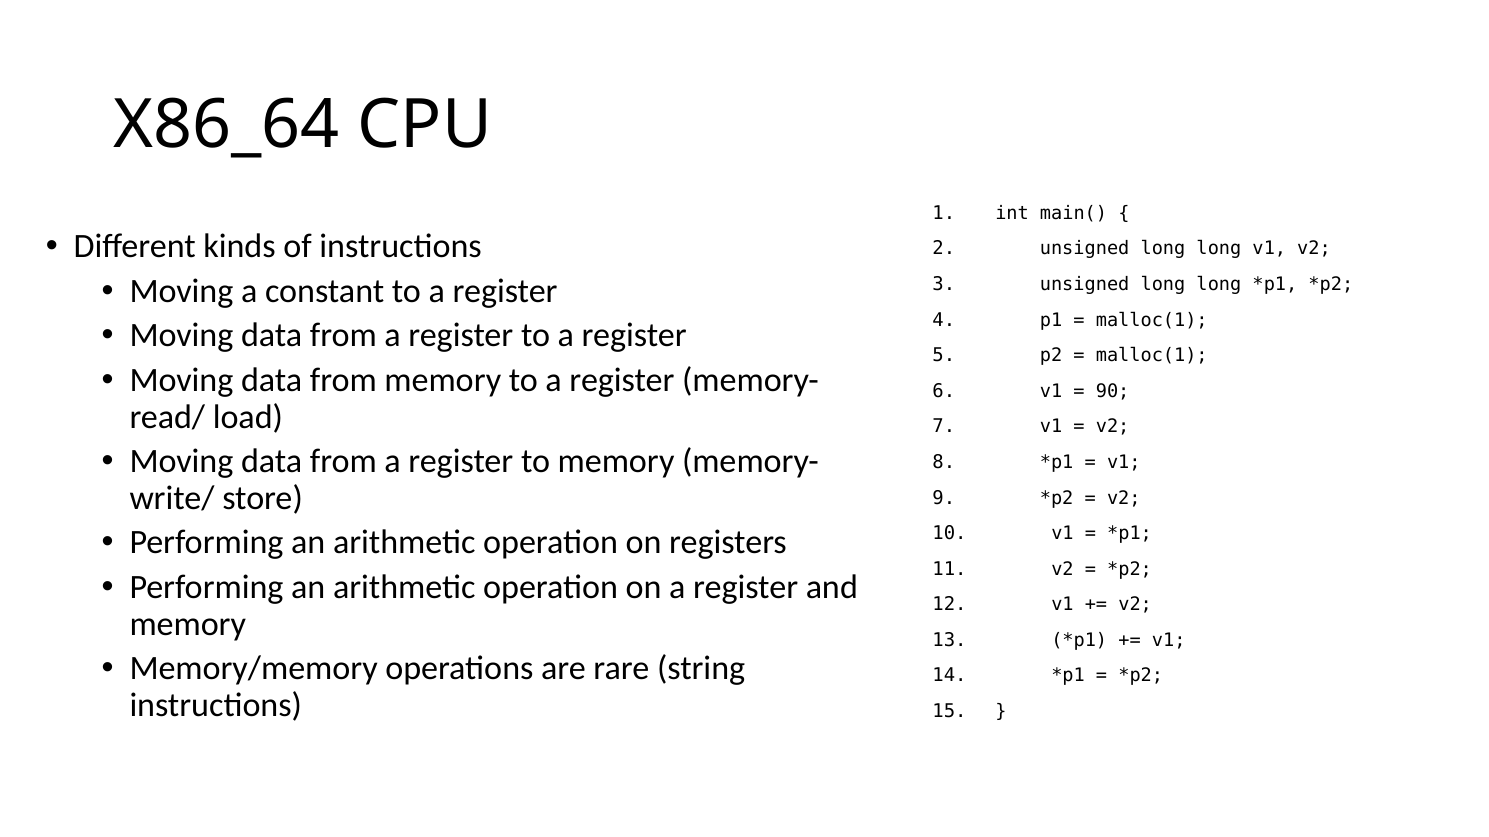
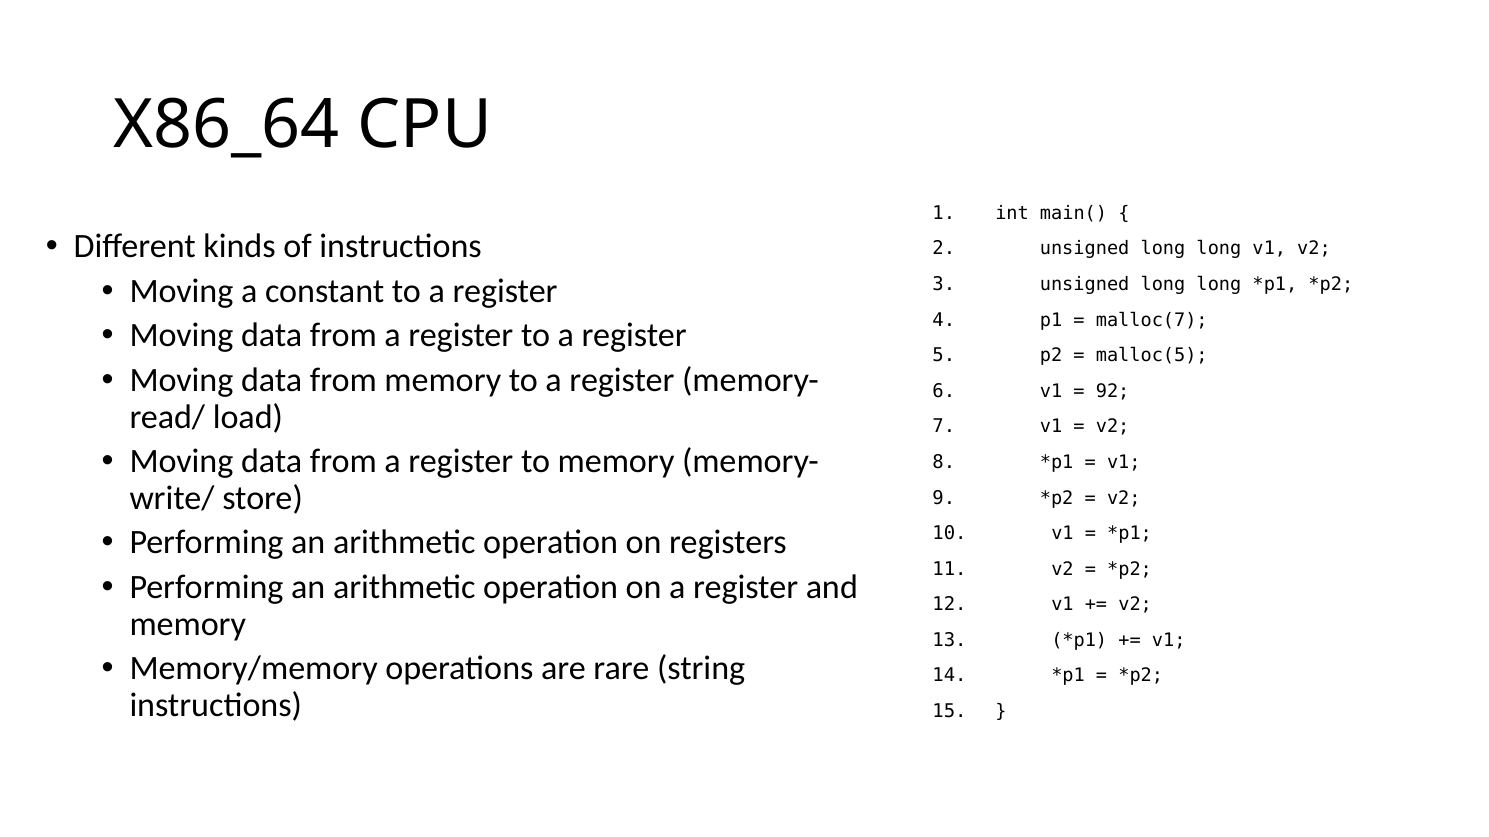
malloc(1 at (1152, 320): malloc(1 -> malloc(7
malloc(1 at (1152, 356): malloc(1 -> malloc(5
90: 90 -> 92
